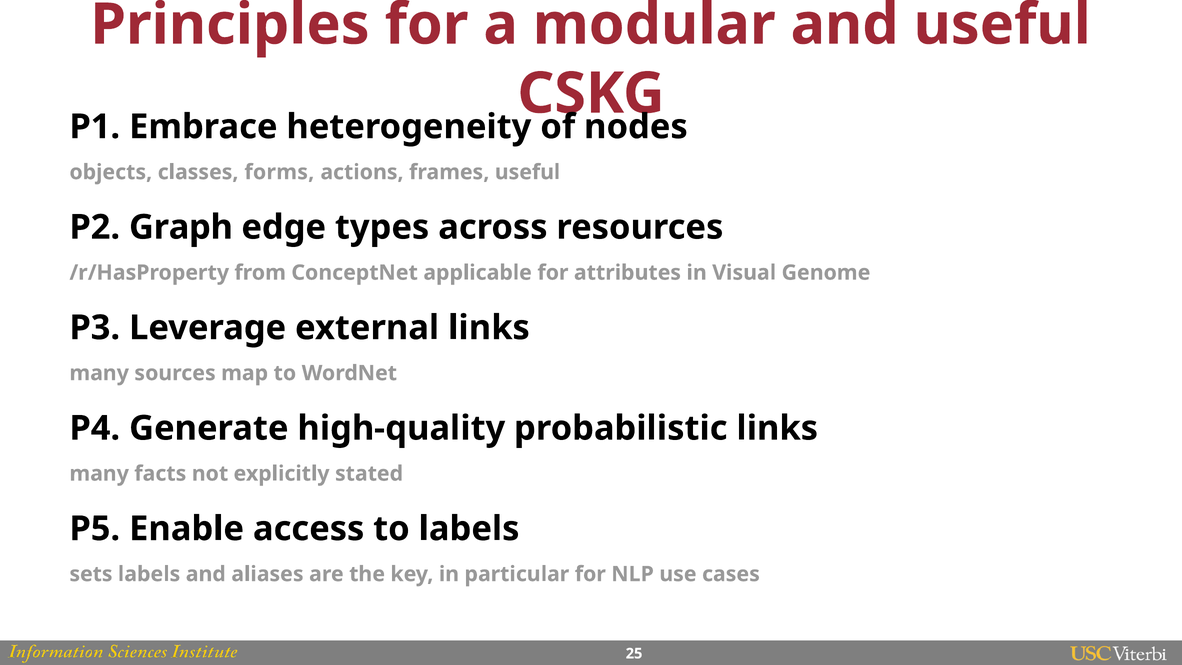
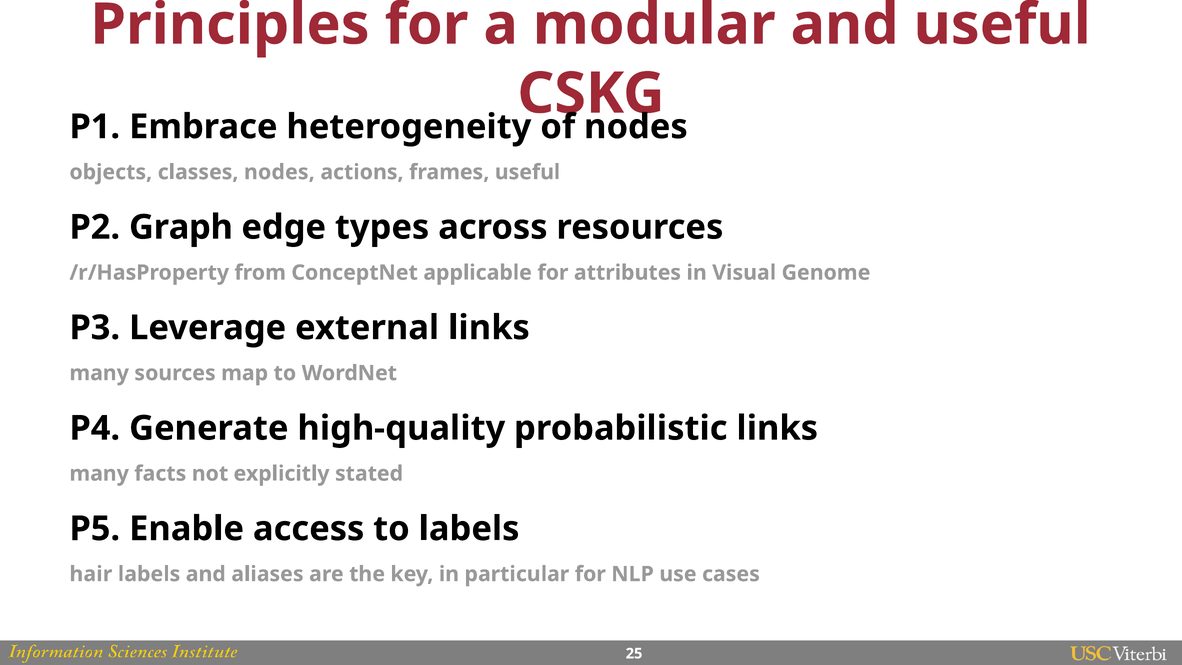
classes forms: forms -> nodes
sets: sets -> hair
